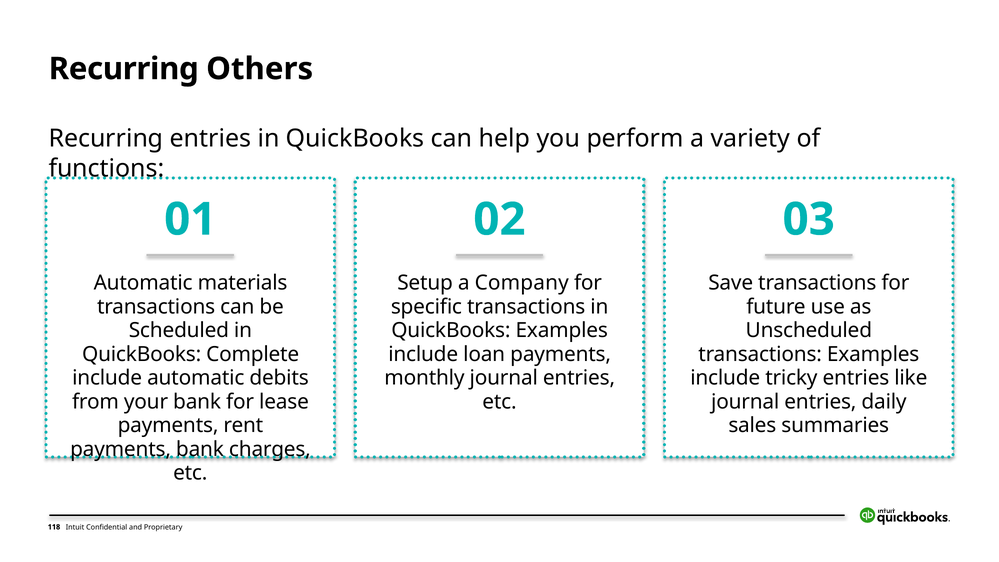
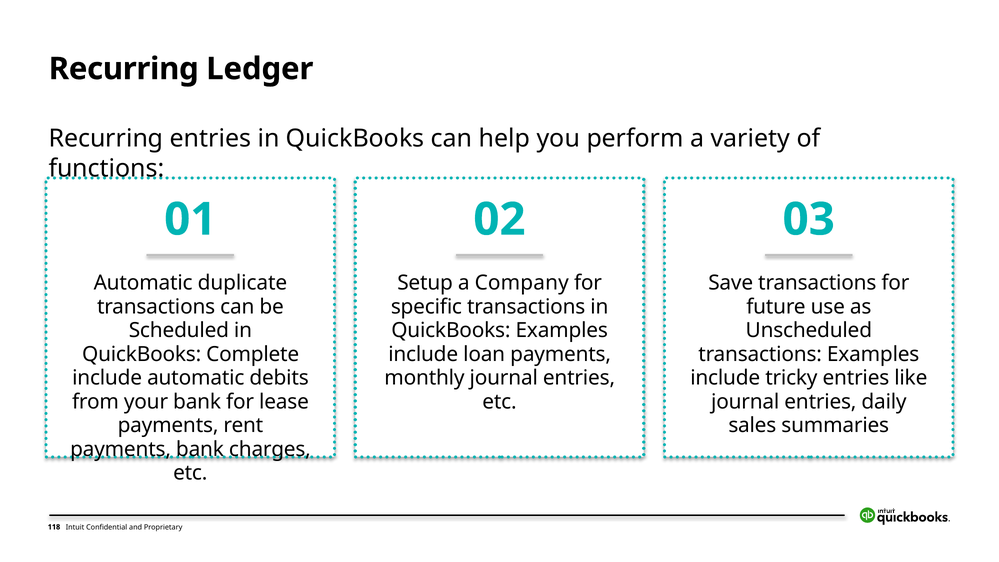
Others: Others -> Ledger
materials: materials -> duplicate
